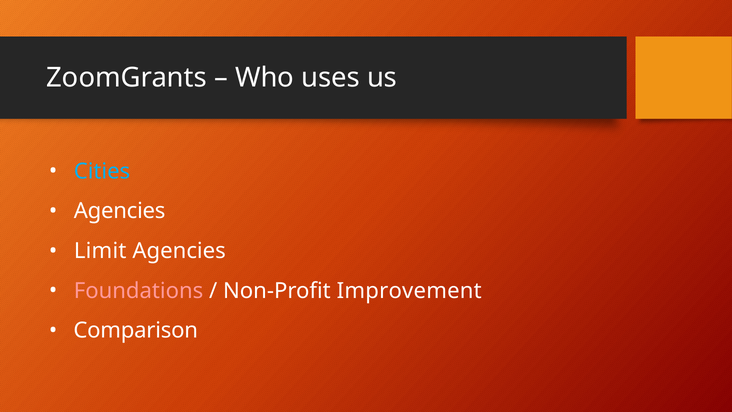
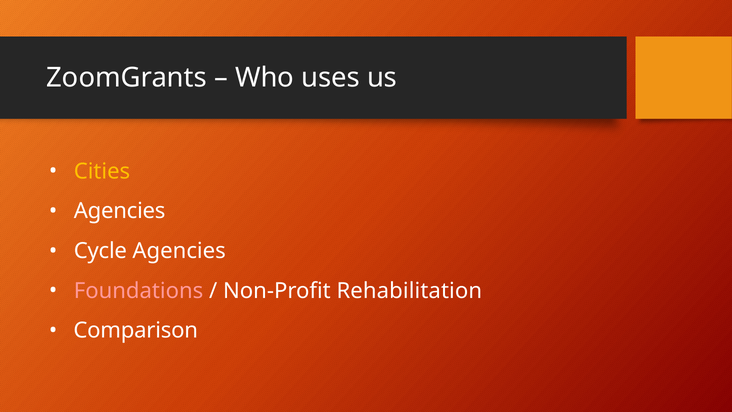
Cities colour: light blue -> yellow
Limit: Limit -> Cycle
Improvement: Improvement -> Rehabilitation
